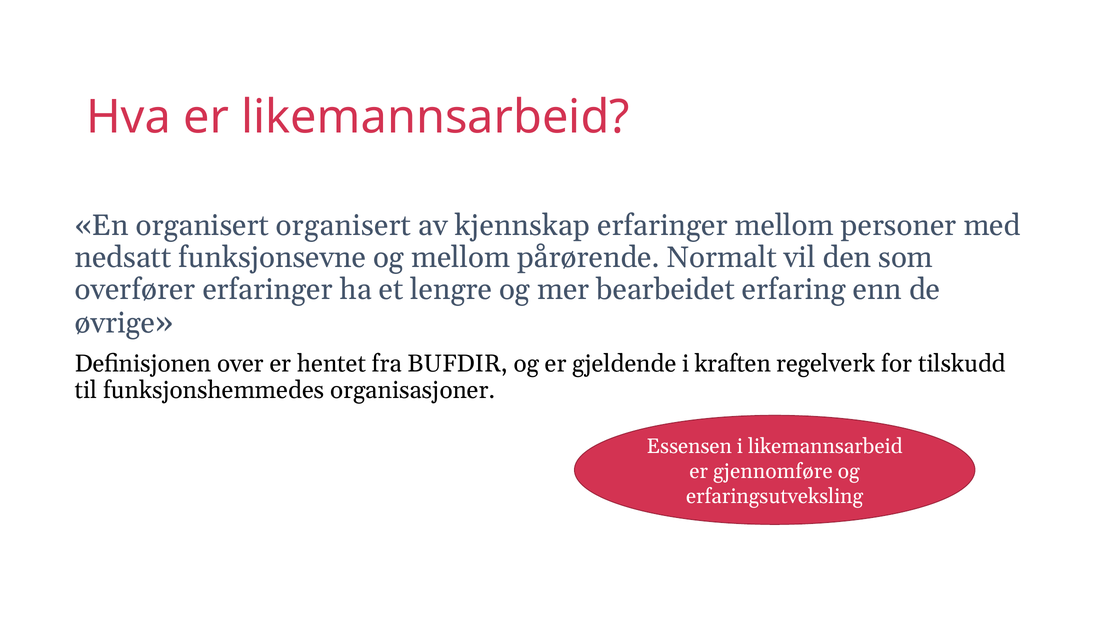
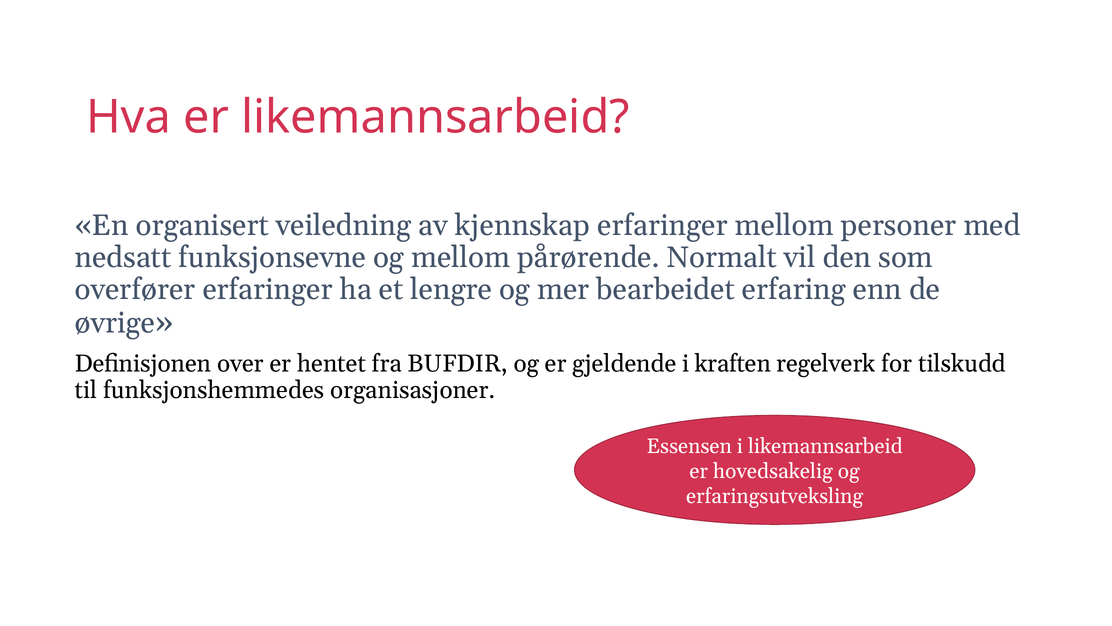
organisert organisert: organisert -> veiledning
gjennomføre: gjennomføre -> hovedsakelig
